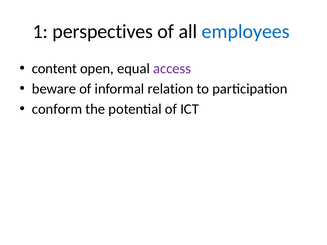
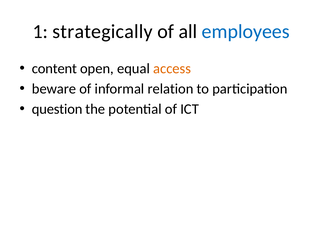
perspectives: perspectives -> strategically
access colour: purple -> orange
conform: conform -> question
